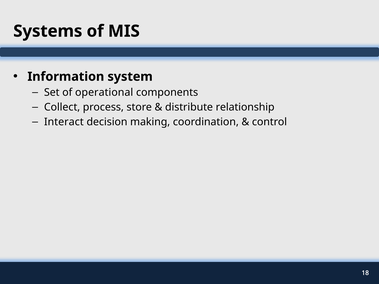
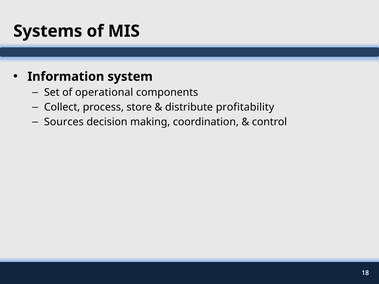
relationship: relationship -> profitability
Interact: Interact -> Sources
